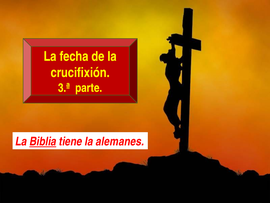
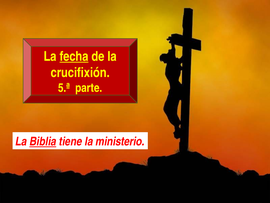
fecha underline: none -> present
3.ª: 3.ª -> 5.ª
alemanes: alemanes -> ministerio
